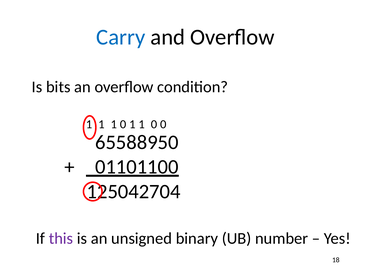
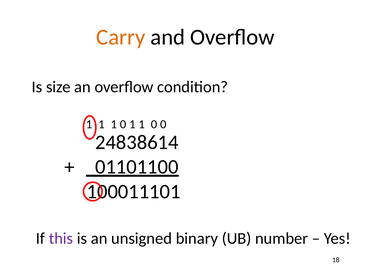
Carry colour: blue -> orange
bits: bits -> size
65588950: 65588950 -> 24838614
125042704: 125042704 -> 100011101
